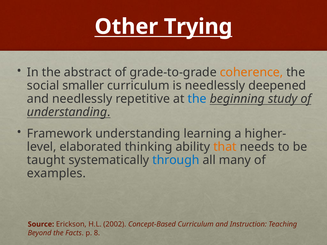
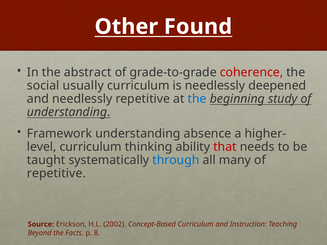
Trying: Trying -> Found
coherence colour: orange -> red
smaller: smaller -> usually
learning: learning -> absence
elaborated at (91, 147): elaborated -> curriculum
that colour: orange -> red
examples at (56, 174): examples -> repetitive
